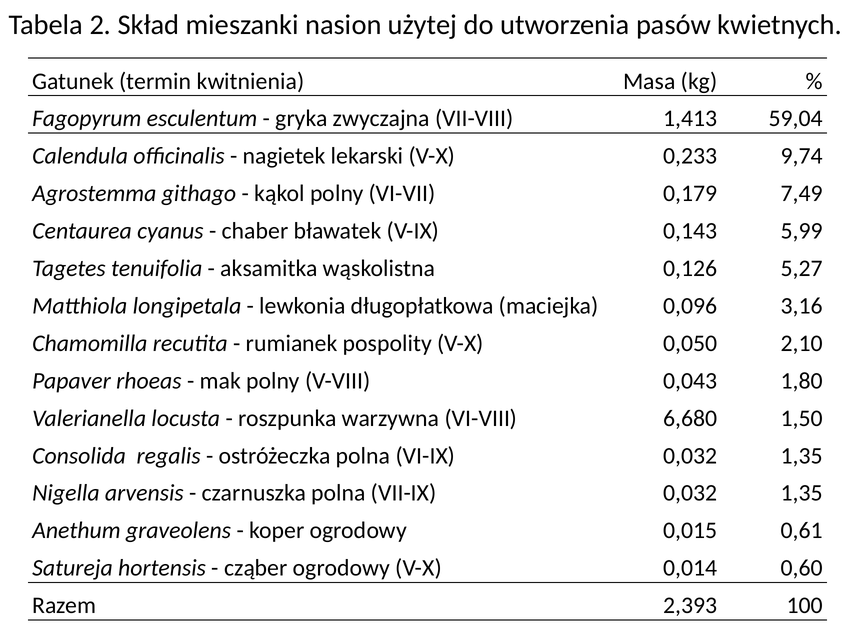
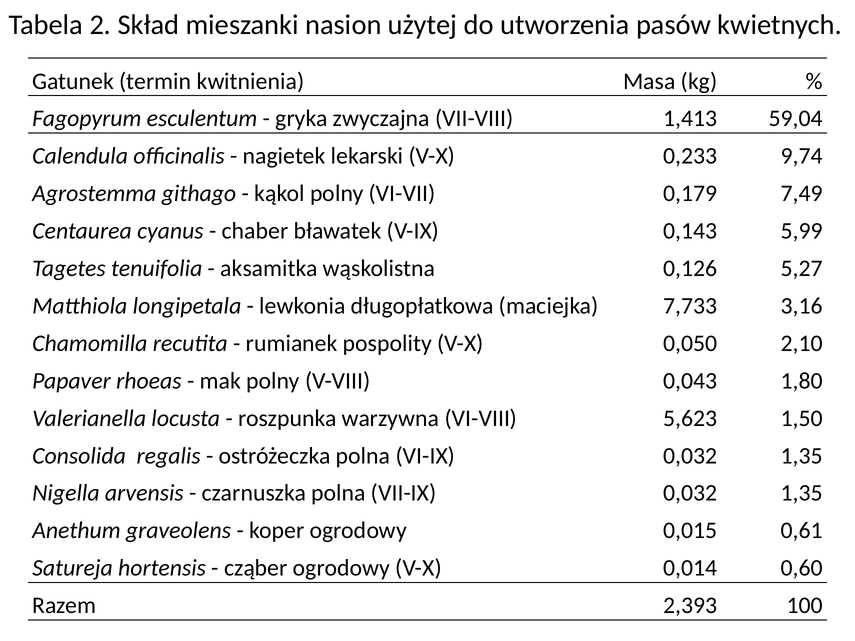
0,096: 0,096 -> 7,733
6,680: 6,680 -> 5,623
